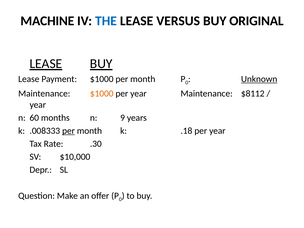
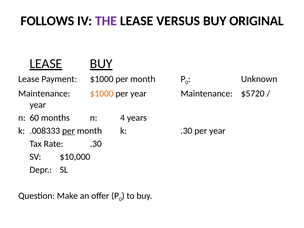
MACHINE: MACHINE -> FOLLOWS
THE colour: blue -> purple
Unknown underline: present -> none
$8112: $8112 -> $5720
9: 9 -> 4
k .18: .18 -> .30
